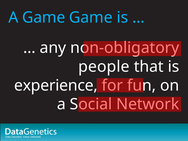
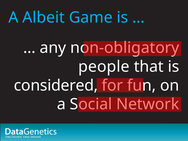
A Game: Game -> Albeit
experience: experience -> considered
